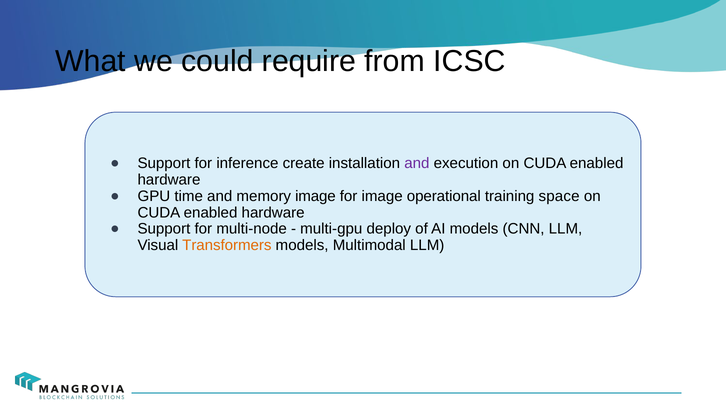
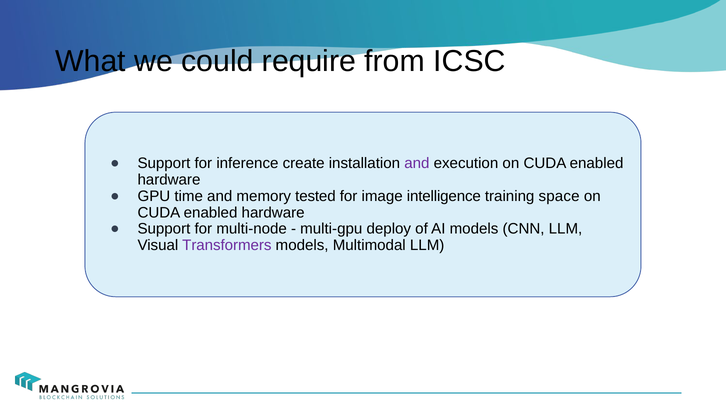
memory image: image -> tested
operational: operational -> intelligence
Transformers colour: orange -> purple
